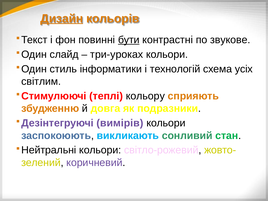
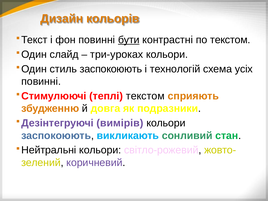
Дизайн underline: present -> none
по звукове: звукове -> текстом
стиль інформатики: інформатики -> заспокоюють
світлим at (41, 81): світлим -> повинні
теплі кольору: кольору -> текстом
